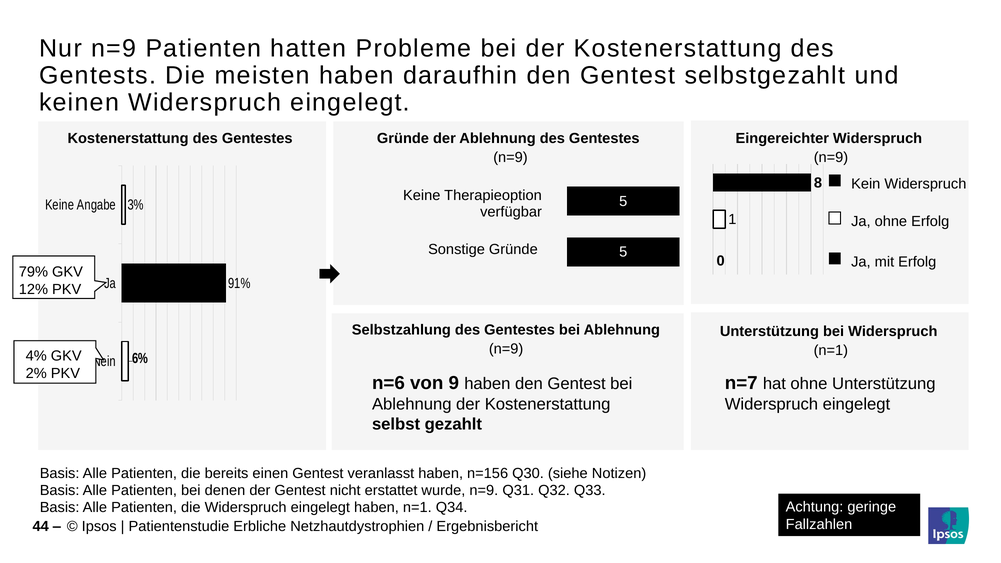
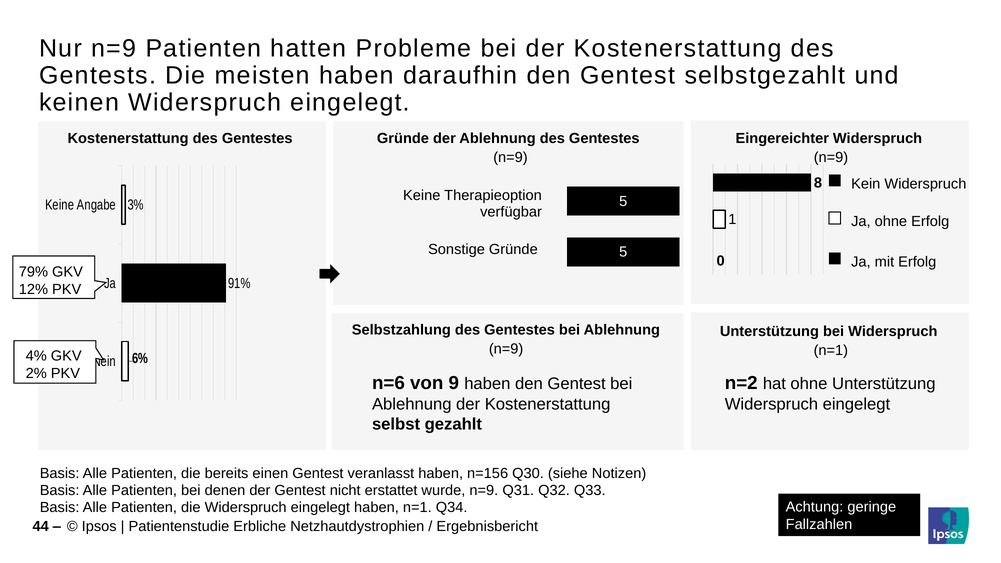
n=7: n=7 -> n=2
